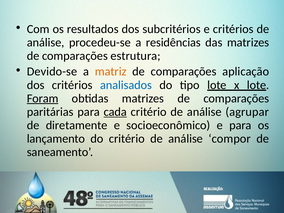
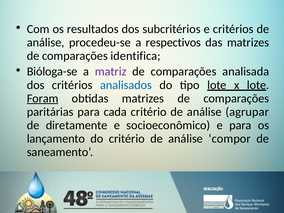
residências: residências -> respectivos
estrutura: estrutura -> identifica
Devido-se: Devido-se -> Bióloga-se
matriz colour: orange -> purple
aplicação: aplicação -> analisada
cada underline: present -> none
